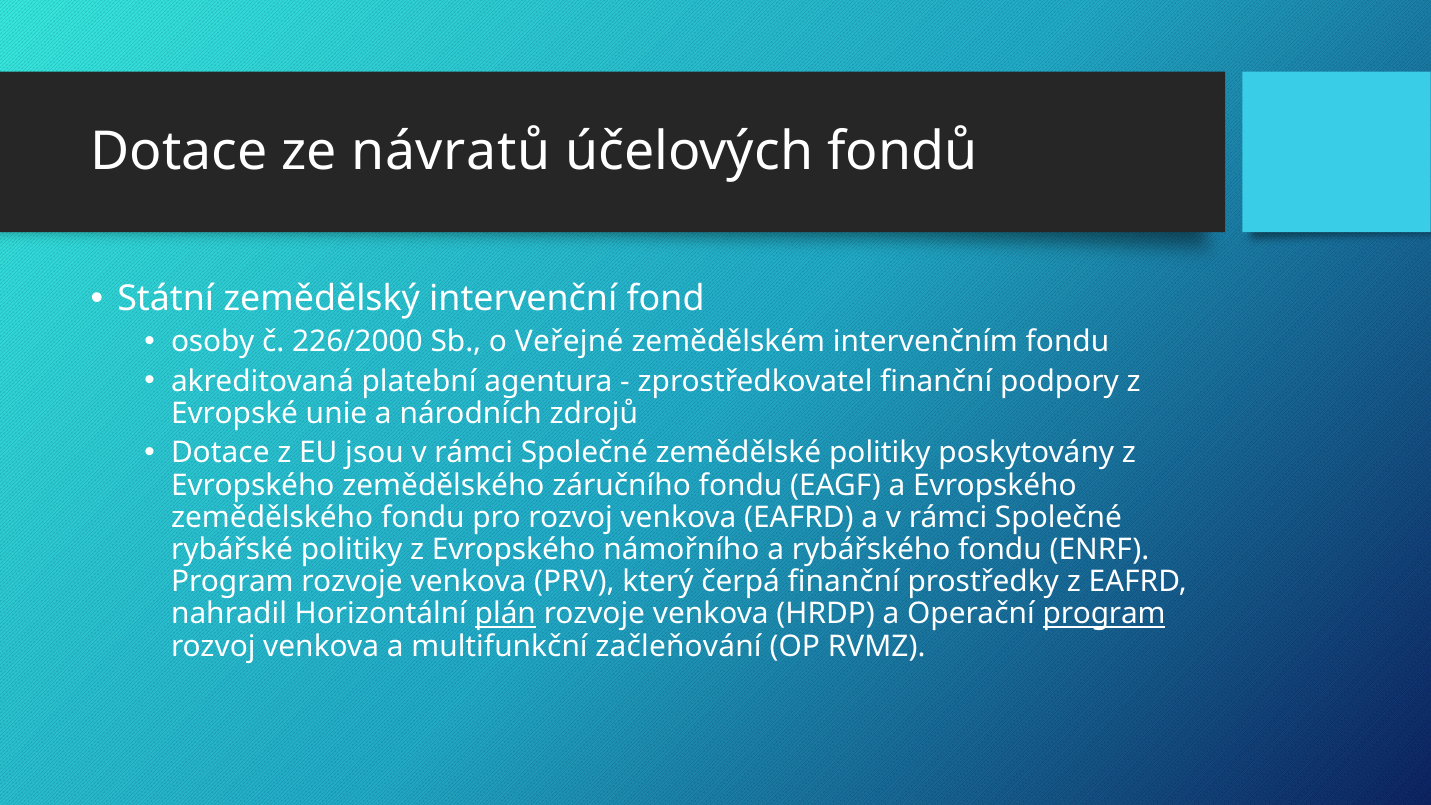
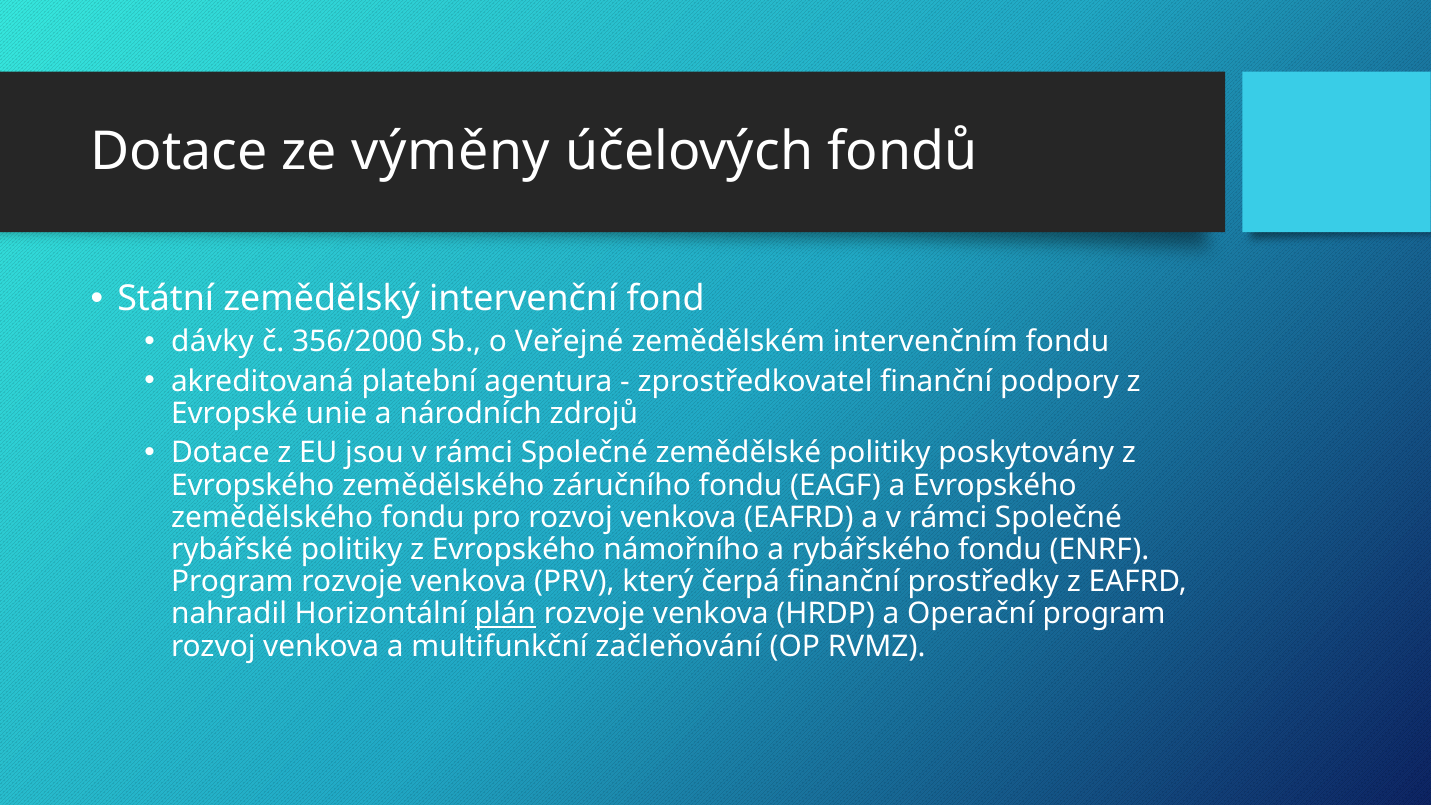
návratů: návratů -> výměny
osoby: osoby -> dávky
226/2000: 226/2000 -> 356/2000
program at (1104, 614) underline: present -> none
